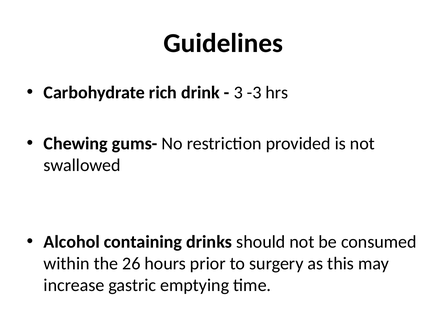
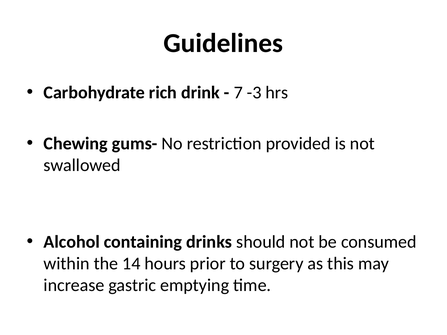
3: 3 -> 7
26: 26 -> 14
